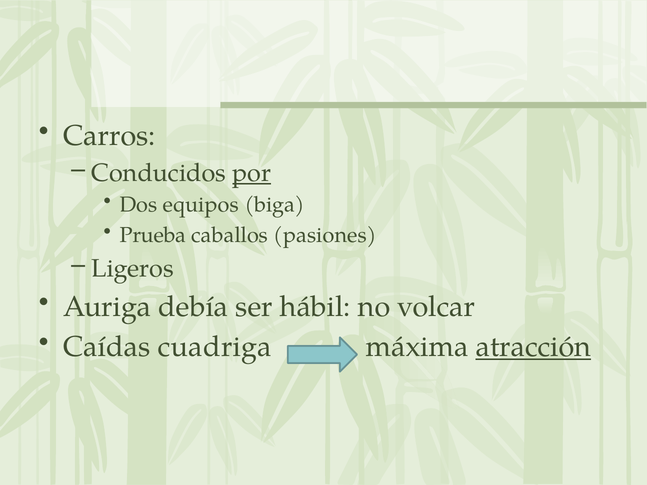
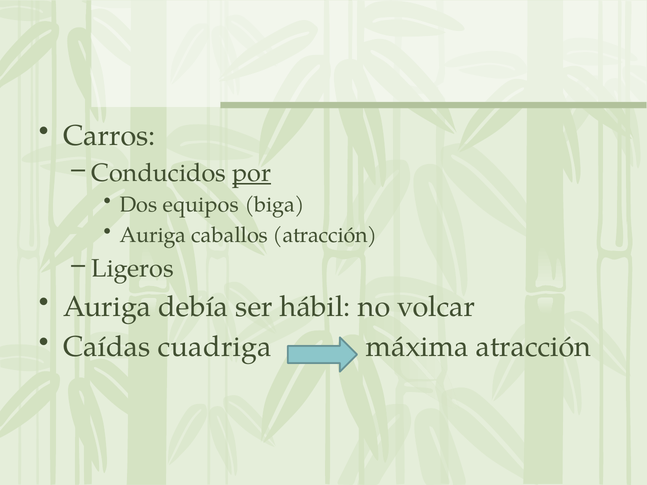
Prueba at (153, 235): Prueba -> Auriga
caballos pasiones: pasiones -> atracción
atracción at (533, 347) underline: present -> none
